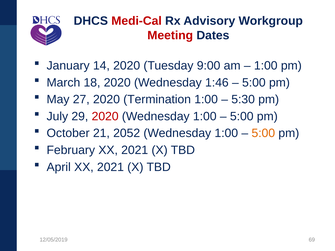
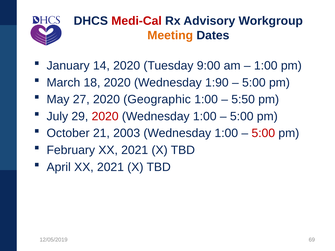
Meeting colour: red -> orange
1:46: 1:46 -> 1:90
Termination: Termination -> Geographic
5:30: 5:30 -> 5:50
2052: 2052 -> 2003
5:00 at (263, 133) colour: orange -> red
